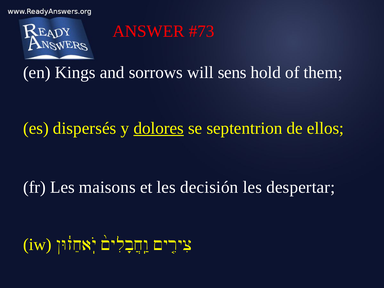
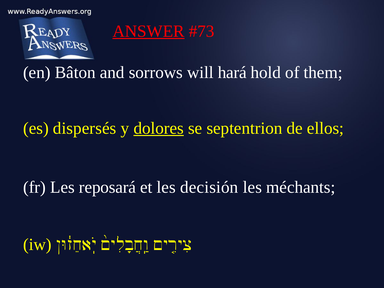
ANSWER underline: none -> present
Kings: Kings -> Bâton
sens: sens -> hará
maisons: maisons -> reposará
despertar: despertar -> méchants
